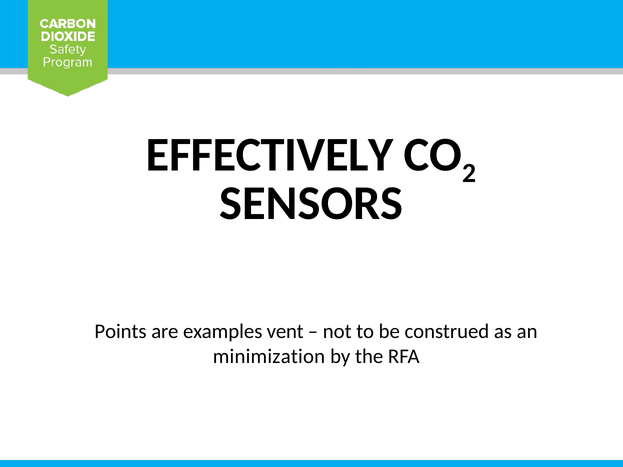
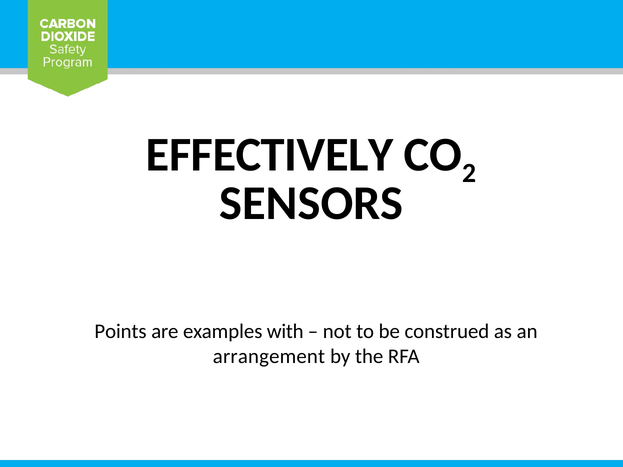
vent: vent -> with
minimization: minimization -> arrangement
